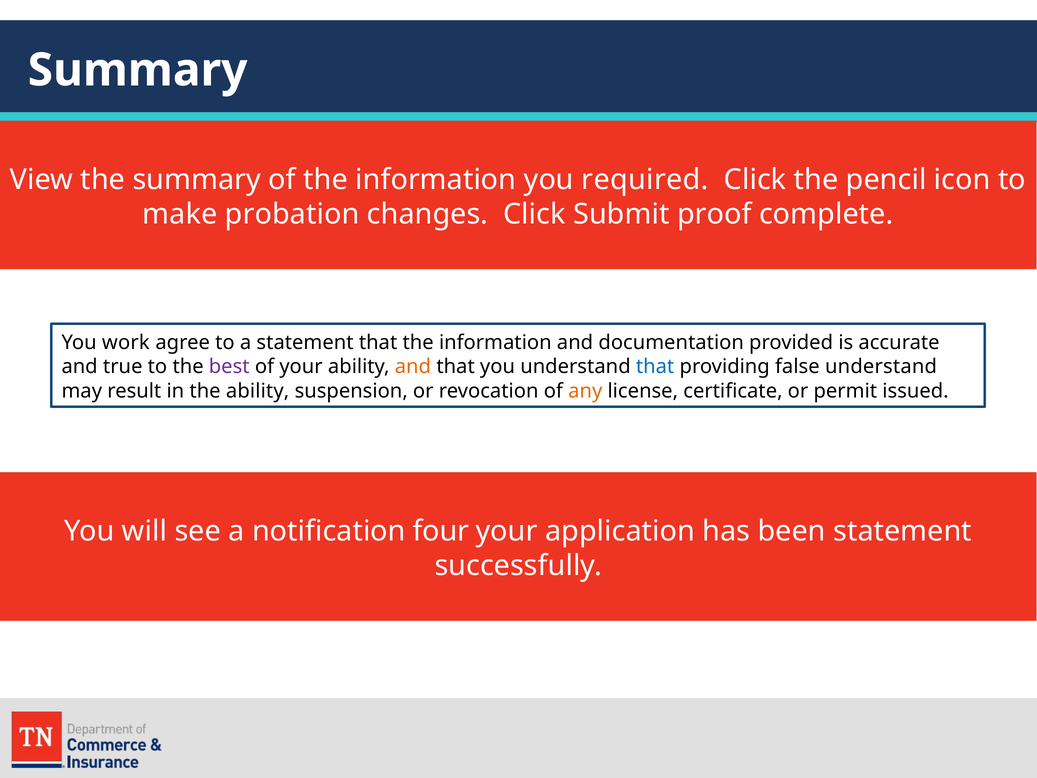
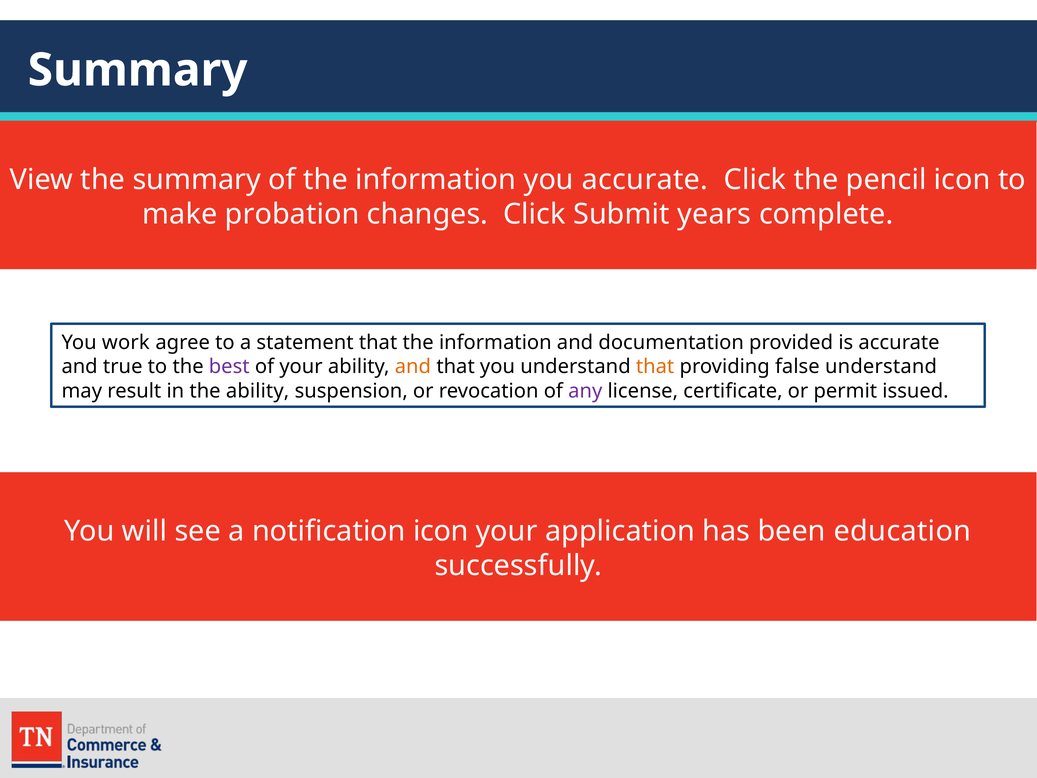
you required: required -> accurate
proof: proof -> years
that at (655, 367) colour: blue -> orange
any colour: orange -> purple
notification four: four -> icon
been statement: statement -> education
